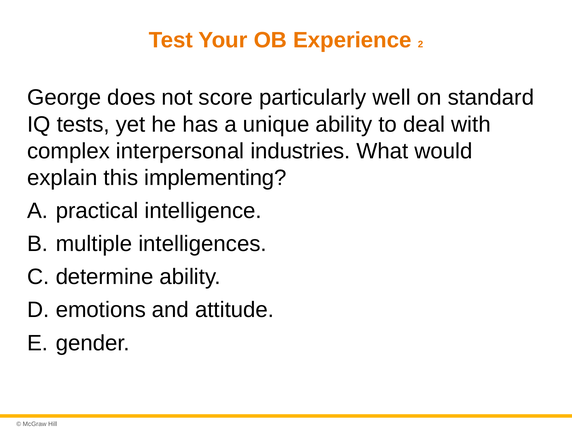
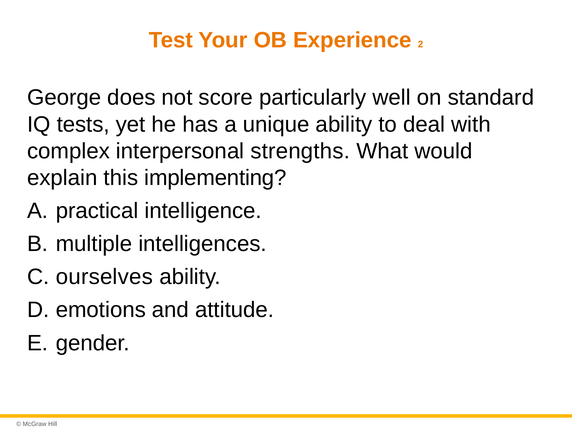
industries: industries -> strengths
determine: determine -> ourselves
